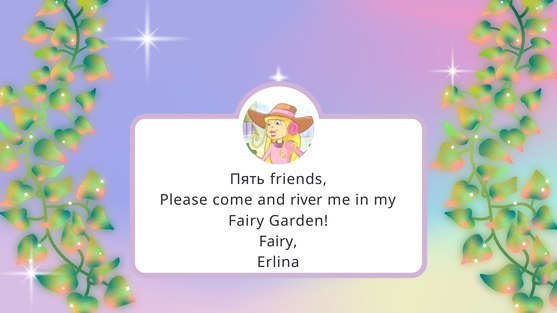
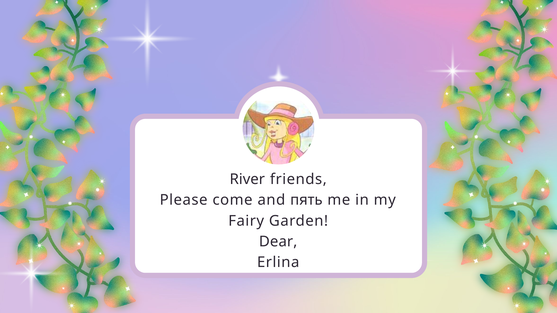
Пять: Пять -> River
river: river -> пять
Fairy at (278, 242): Fairy -> Dear
